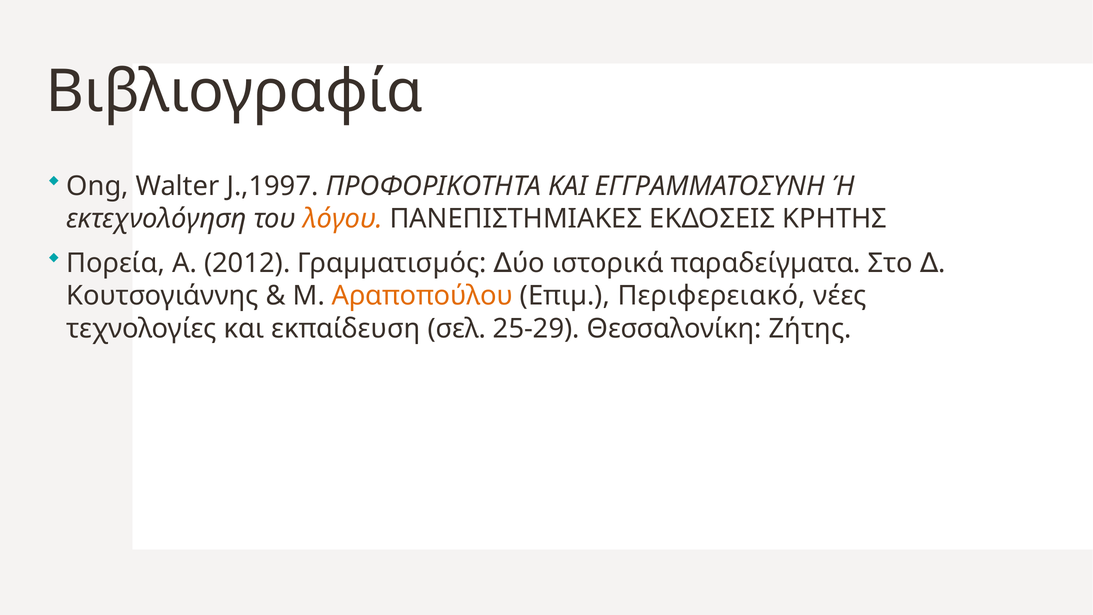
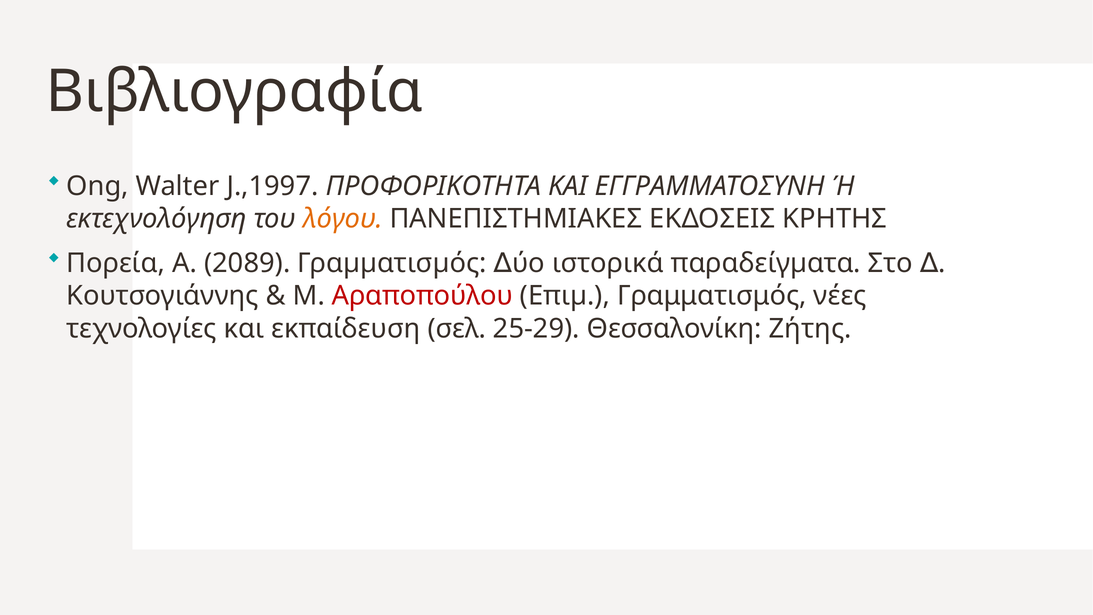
2012: 2012 -> 2089
Αραποπούλου colour: orange -> red
Επιµ Περιφερειακό: Περιφερειακό -> Γραμματισμός
